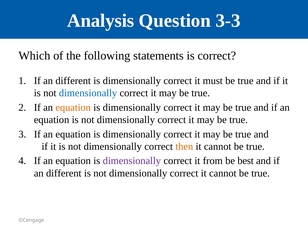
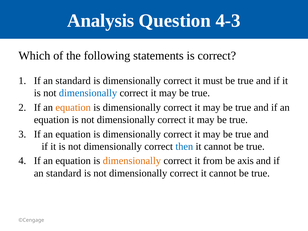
3-3: 3-3 -> 4-3
different at (73, 81): different -> standard
then colour: orange -> blue
dimensionally at (132, 161) colour: purple -> orange
best: best -> axis
different at (64, 173): different -> standard
